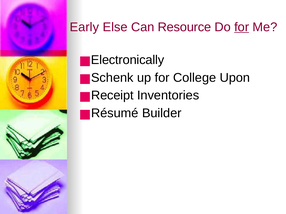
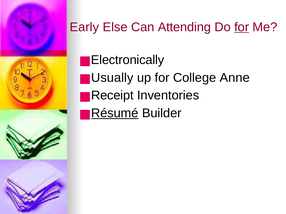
Resource: Resource -> Attending
Schenk: Schenk -> Usually
Upon: Upon -> Anne
Résumé underline: none -> present
